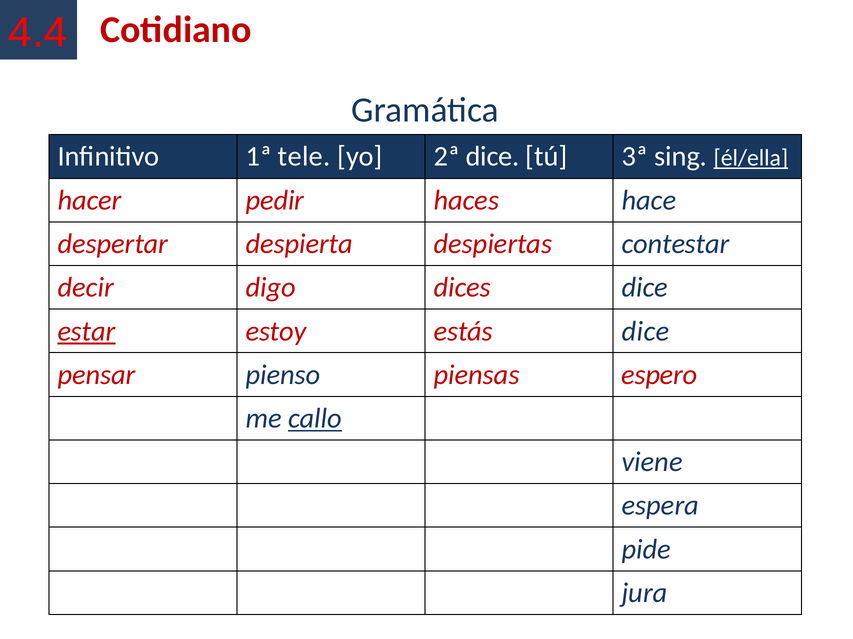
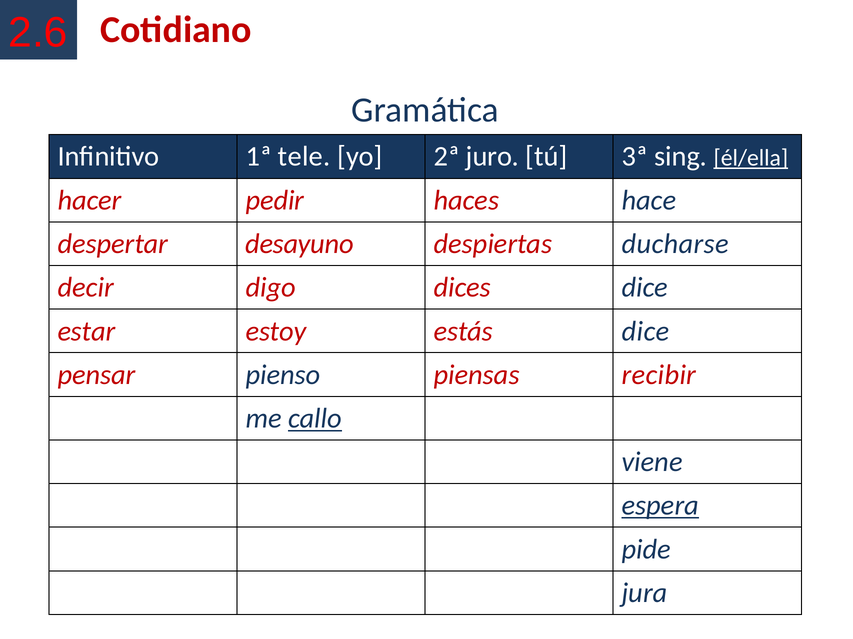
4.4: 4.4 -> 2.6
2ª dice: dice -> juro
despierta: despierta -> desayuno
contestar: contestar -> ducharse
estar underline: present -> none
espero: espero -> recibir
espera underline: none -> present
